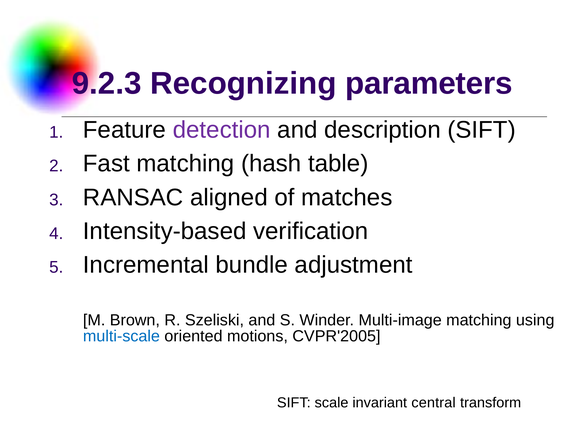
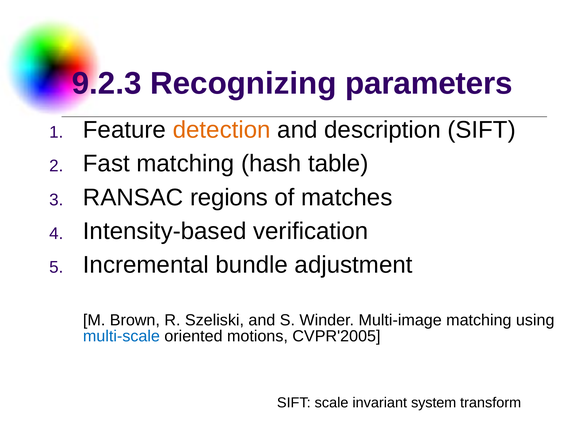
detection colour: purple -> orange
aligned: aligned -> regions
central: central -> system
